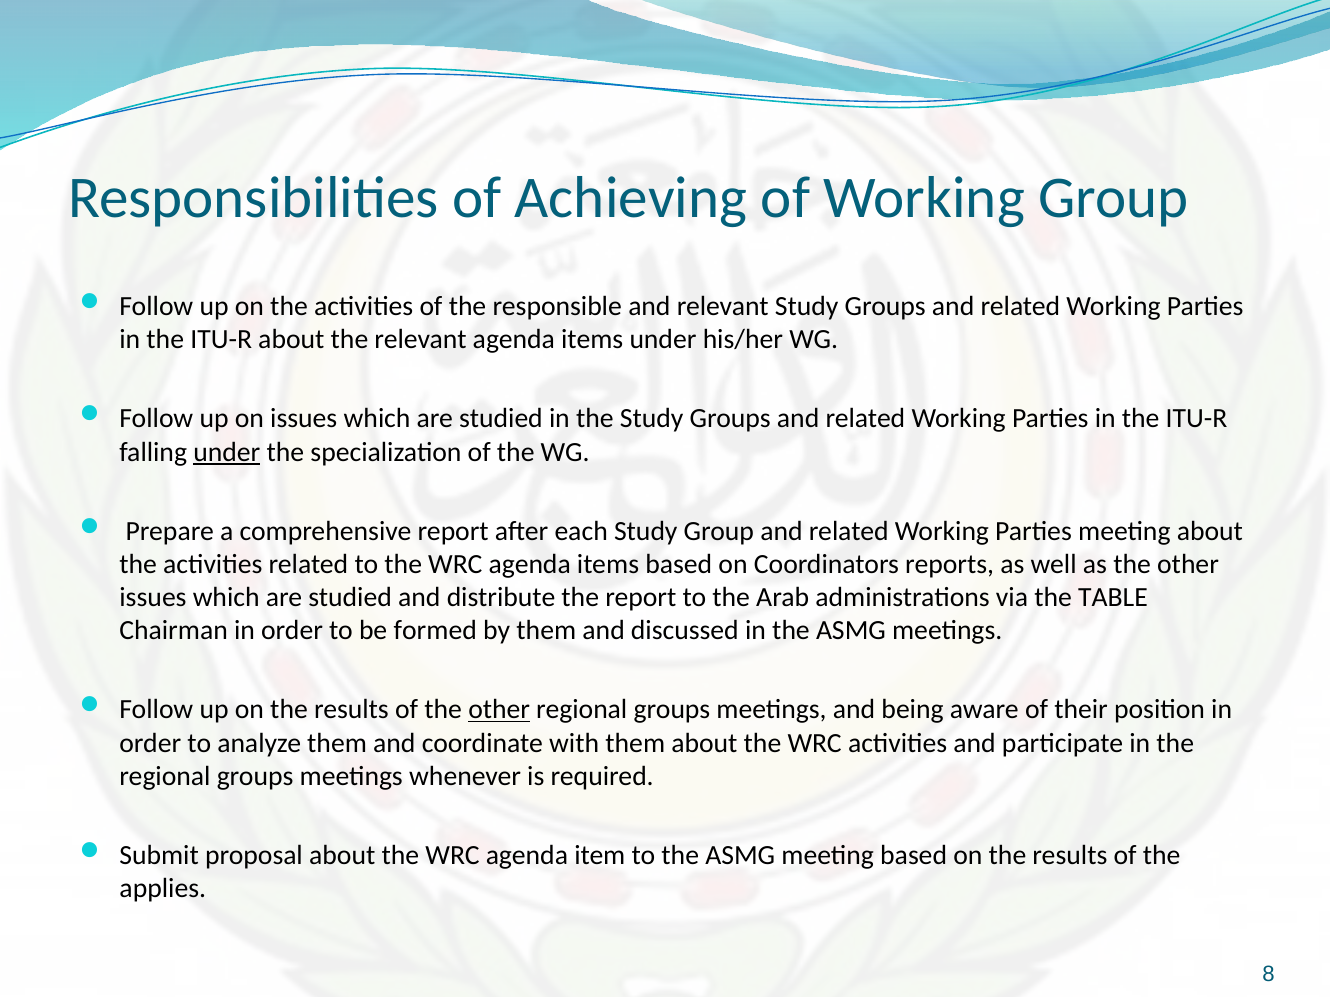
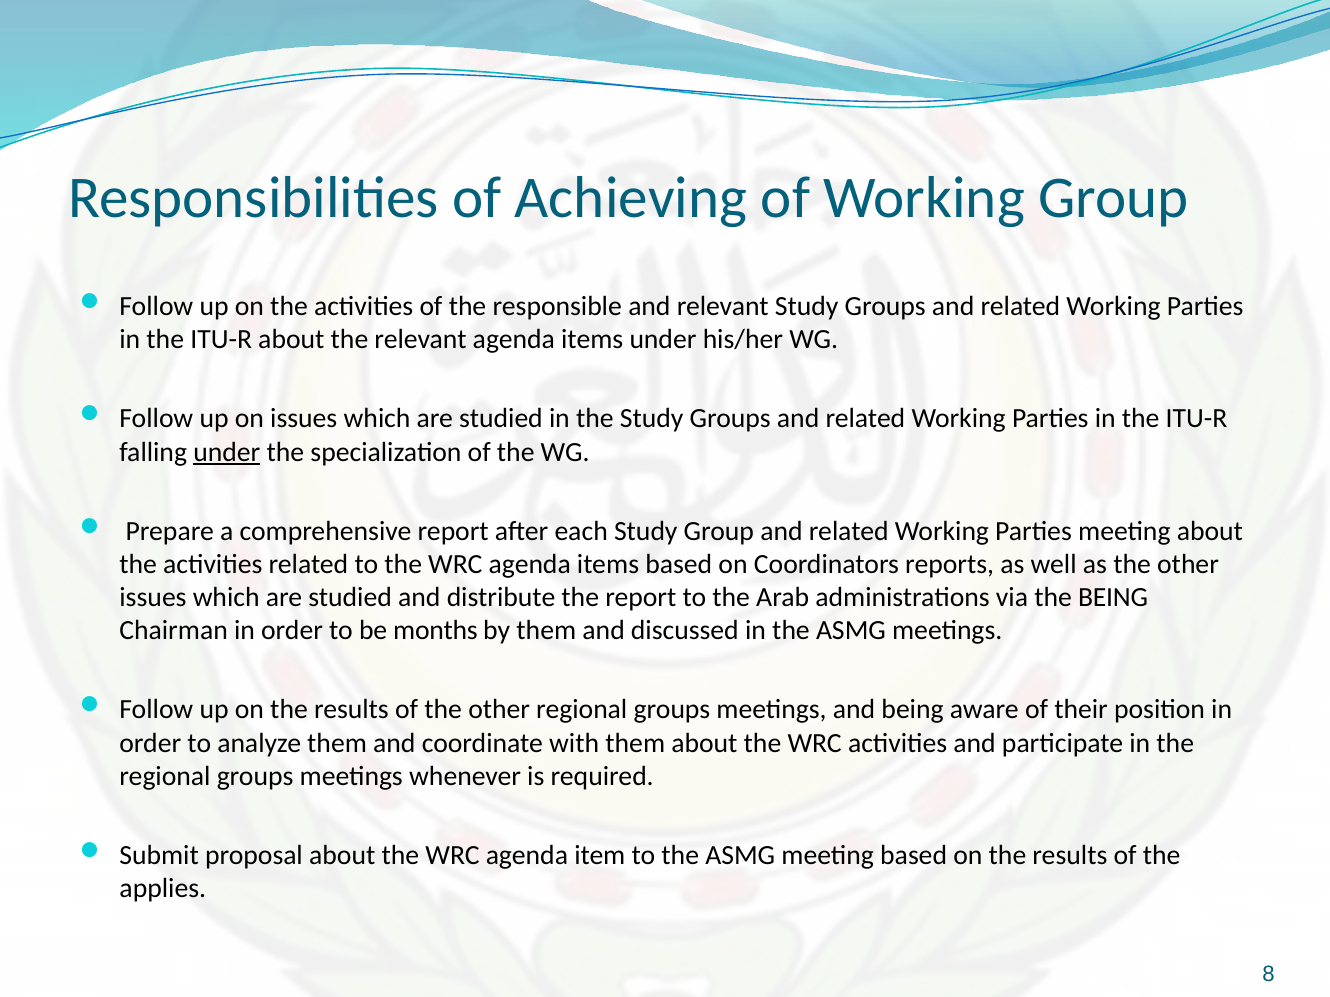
the TABLE: TABLE -> BEING
formed: formed -> months
other at (499, 710) underline: present -> none
